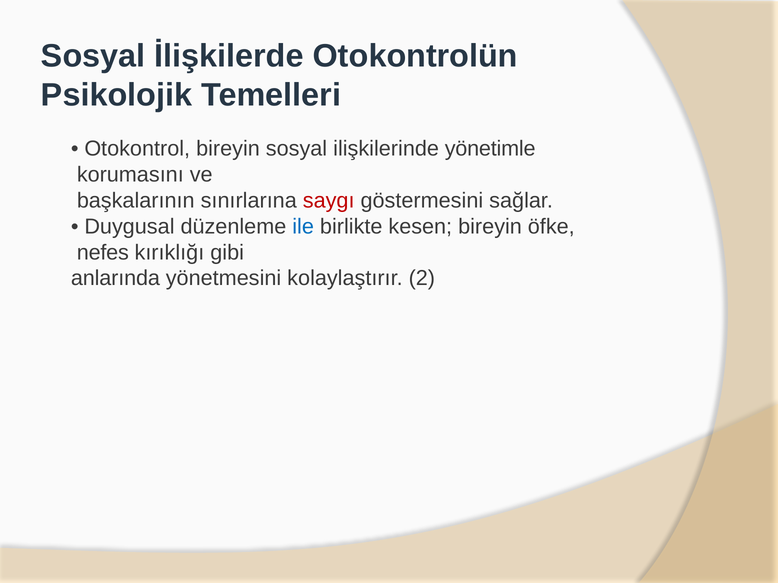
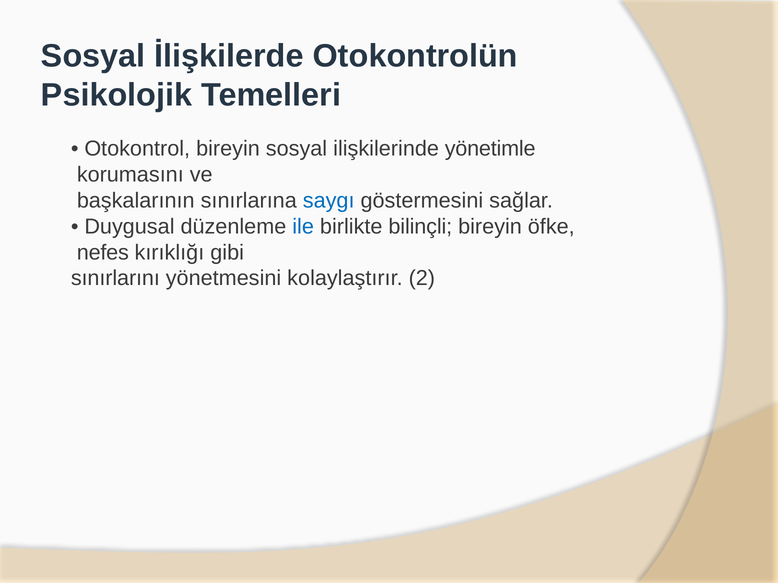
saygı colour: red -> blue
kesen: kesen -> bilinçli
anlarında: anlarında -> sınırlarını
